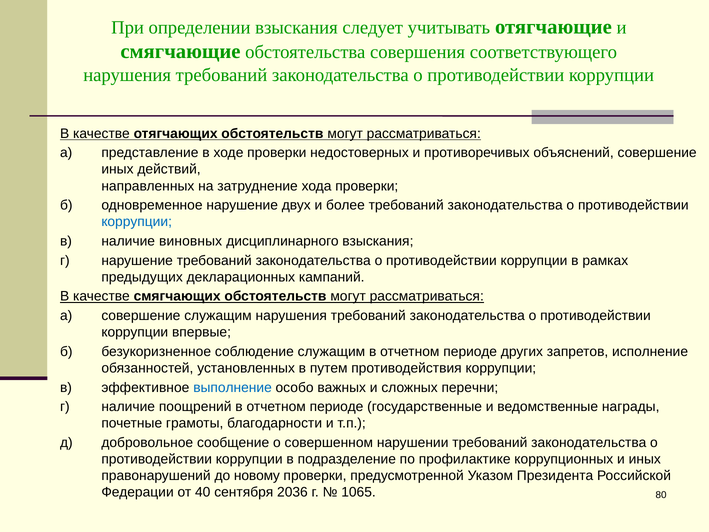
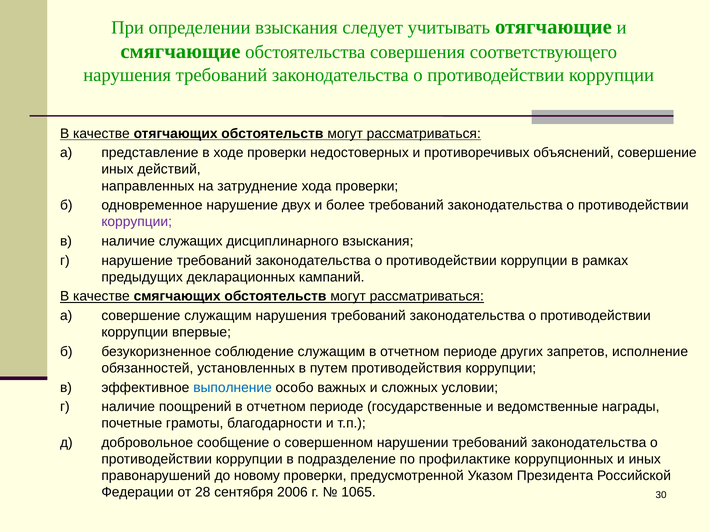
коррупции at (137, 222) colour: blue -> purple
виновных: виновных -> служащих
перечни: перечни -> условии
40: 40 -> 28
2036: 2036 -> 2006
80: 80 -> 30
